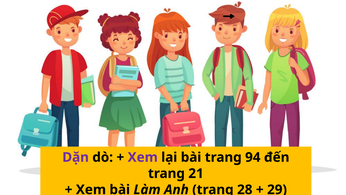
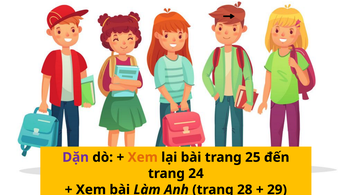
Xem at (143, 157) colour: purple -> orange
94: 94 -> 25
21: 21 -> 24
